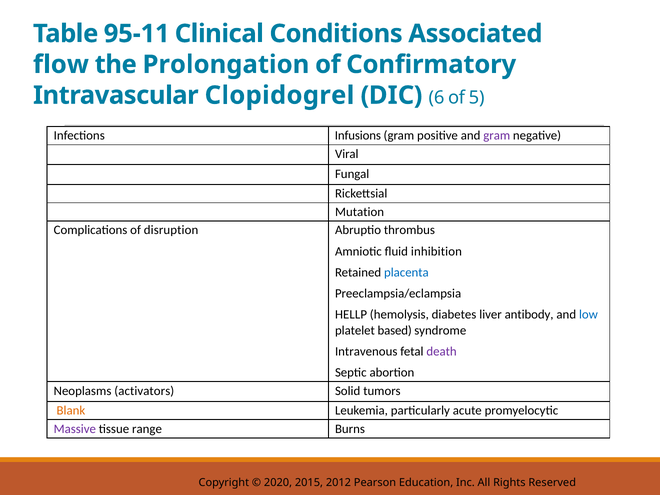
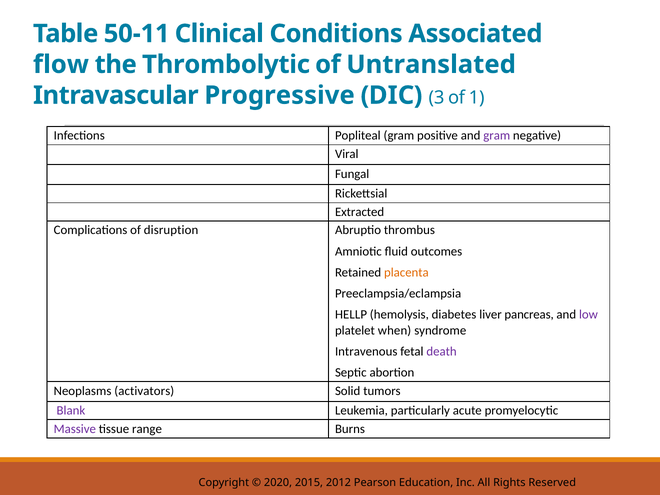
95-11: 95-11 -> 50-11
Prolongation: Prolongation -> Thrombolytic
Confirmatory: Confirmatory -> Untranslated
Clopidogrel: Clopidogrel -> Progressive
6: 6 -> 3
5: 5 -> 1
Infusions: Infusions -> Popliteal
Mutation: Mutation -> Extracted
inhibition: inhibition -> outcomes
placenta colour: blue -> orange
antibody: antibody -> pancreas
low colour: blue -> purple
based: based -> when
Blank at (71, 411) colour: orange -> purple
